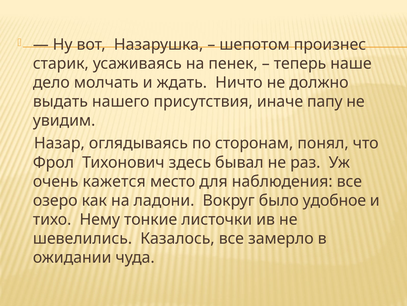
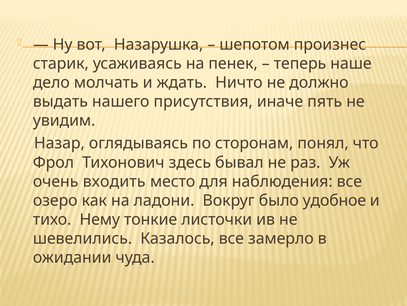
папу: папу -> пять
кажется: кажется -> входить
